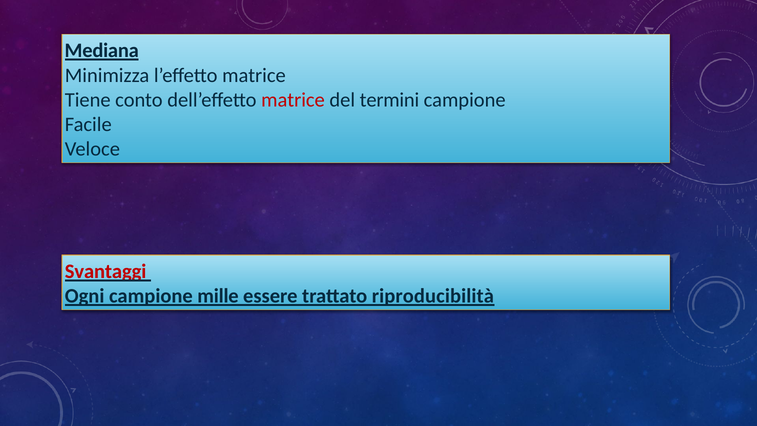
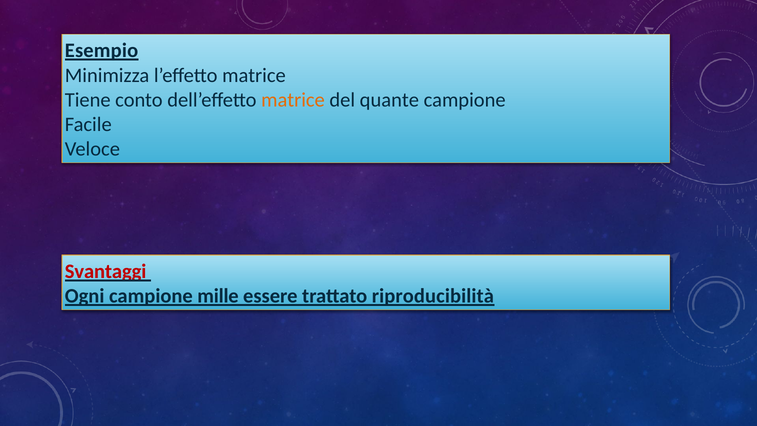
Mediana: Mediana -> Esempio
matrice at (293, 100) colour: red -> orange
termini: termini -> quante
